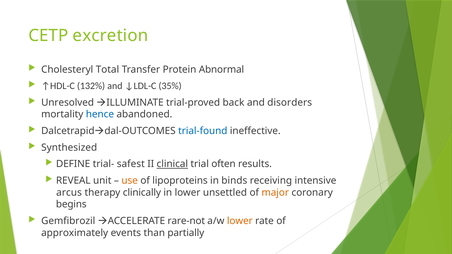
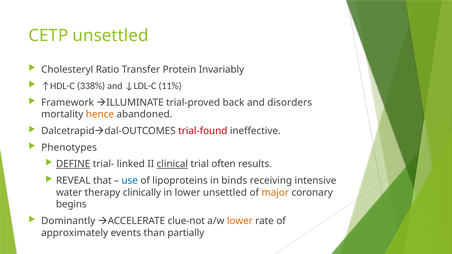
CETP excretion: excretion -> unsettled
Total: Total -> Ratio
Abnormal: Abnormal -> Invariably
132%: 132% -> 338%
35%: 35% -> 11%
Unresolved: Unresolved -> Framework
hence colour: blue -> orange
trial-found colour: blue -> red
Synthesized: Synthesized -> Phenotypes
DEFINE underline: none -> present
safest: safest -> linked
unit: unit -> that
use colour: orange -> blue
arcus: arcus -> water
Gemfibrozil: Gemfibrozil -> Dominantly
rare-not: rare-not -> clue-not
